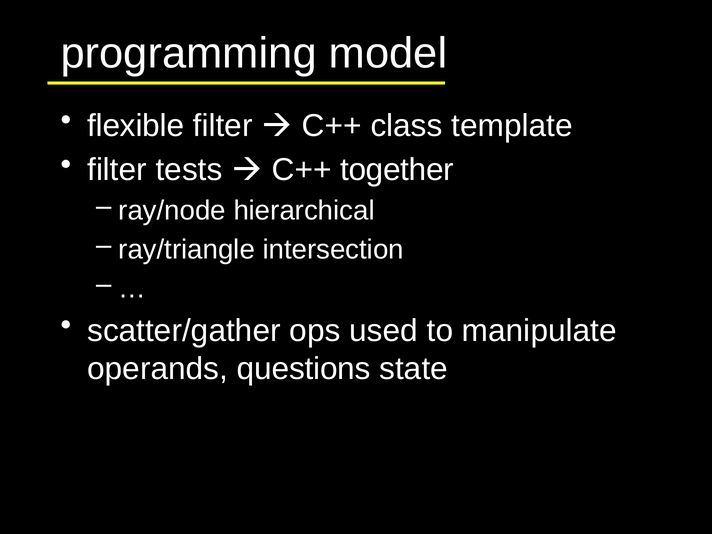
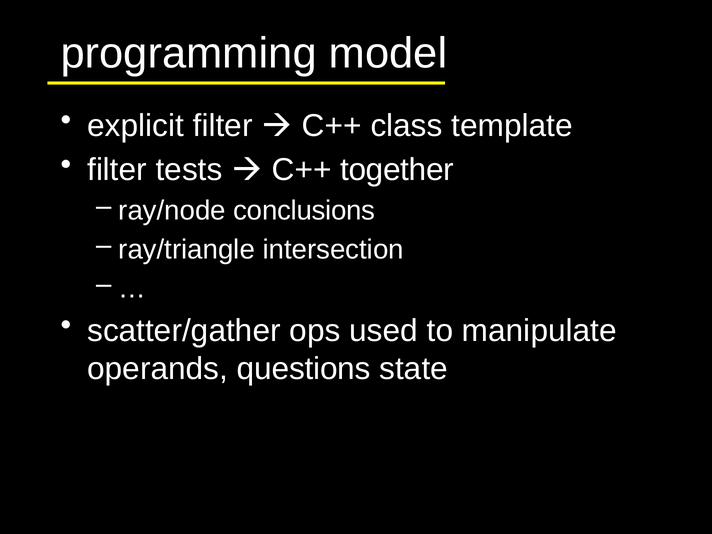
flexible: flexible -> explicit
hierarchical: hierarchical -> conclusions
